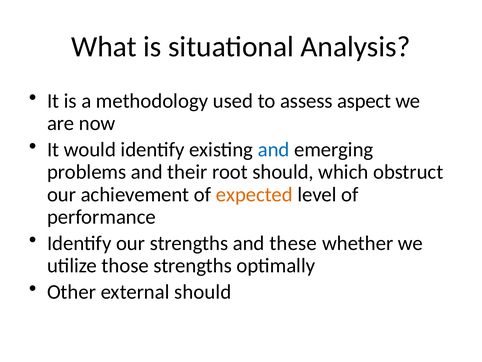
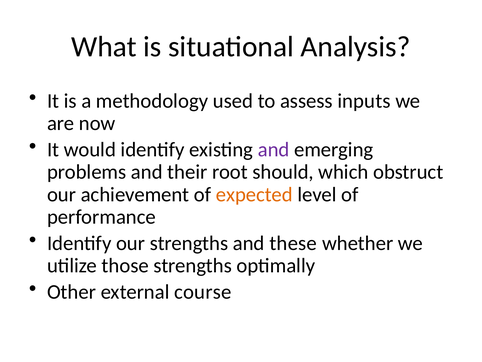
aspect: aspect -> inputs
and at (274, 149) colour: blue -> purple
external should: should -> course
